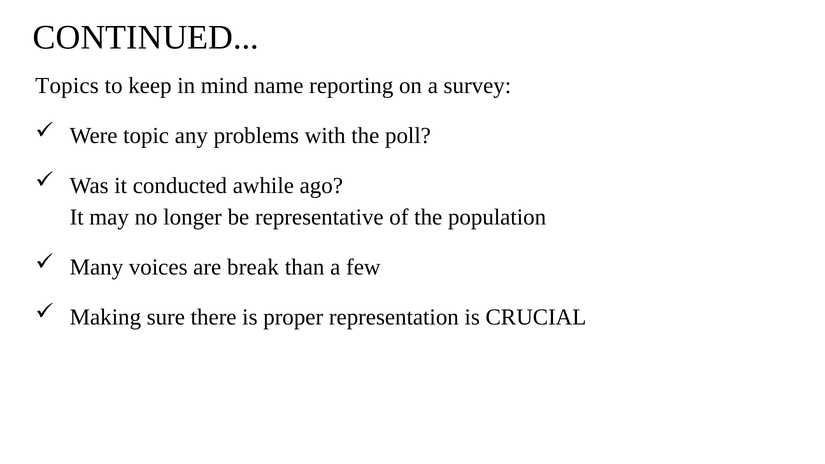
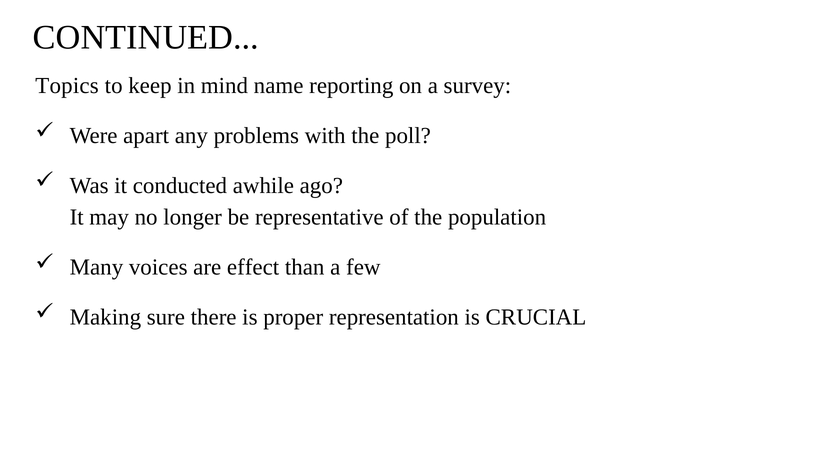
topic: topic -> apart
break: break -> effect
